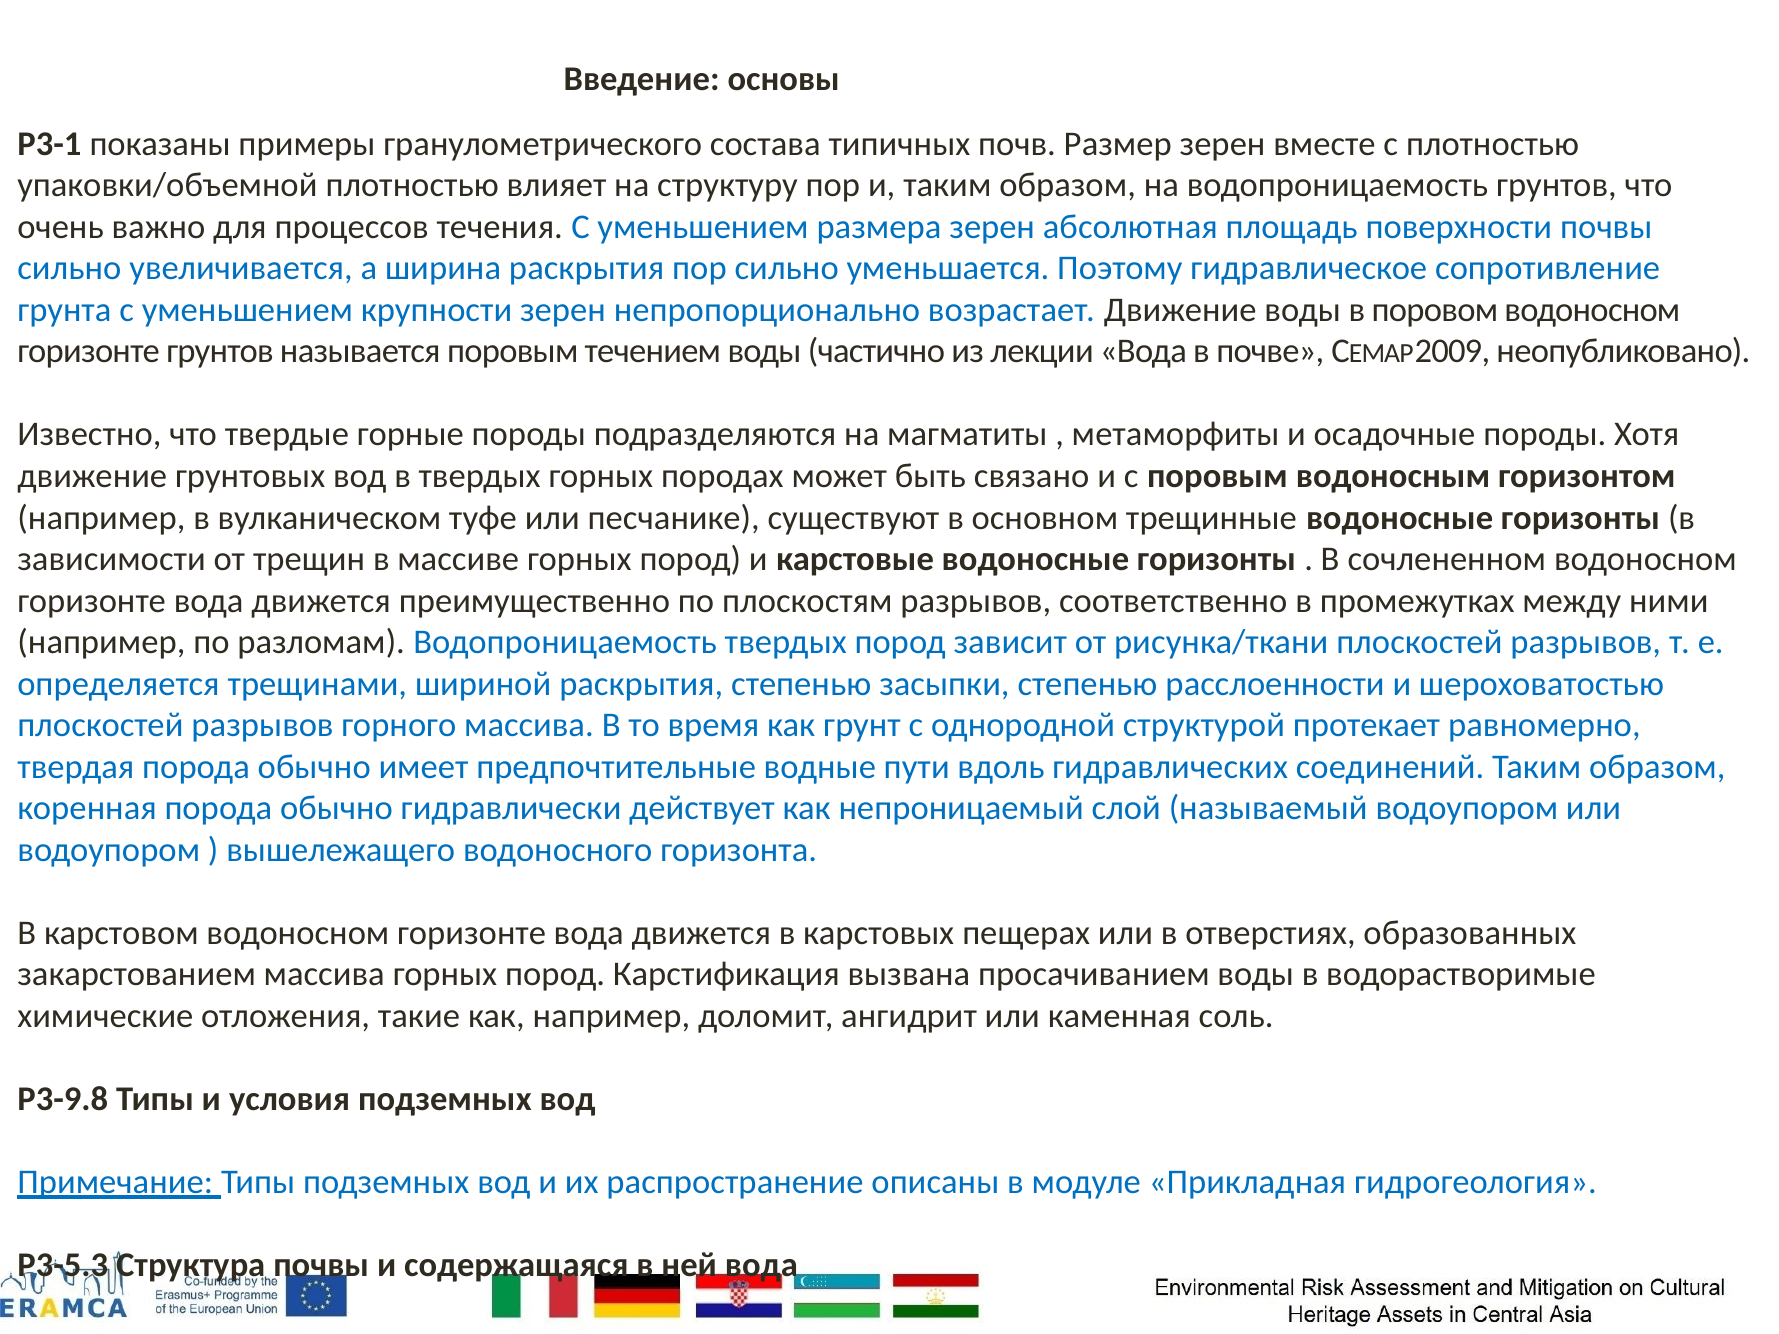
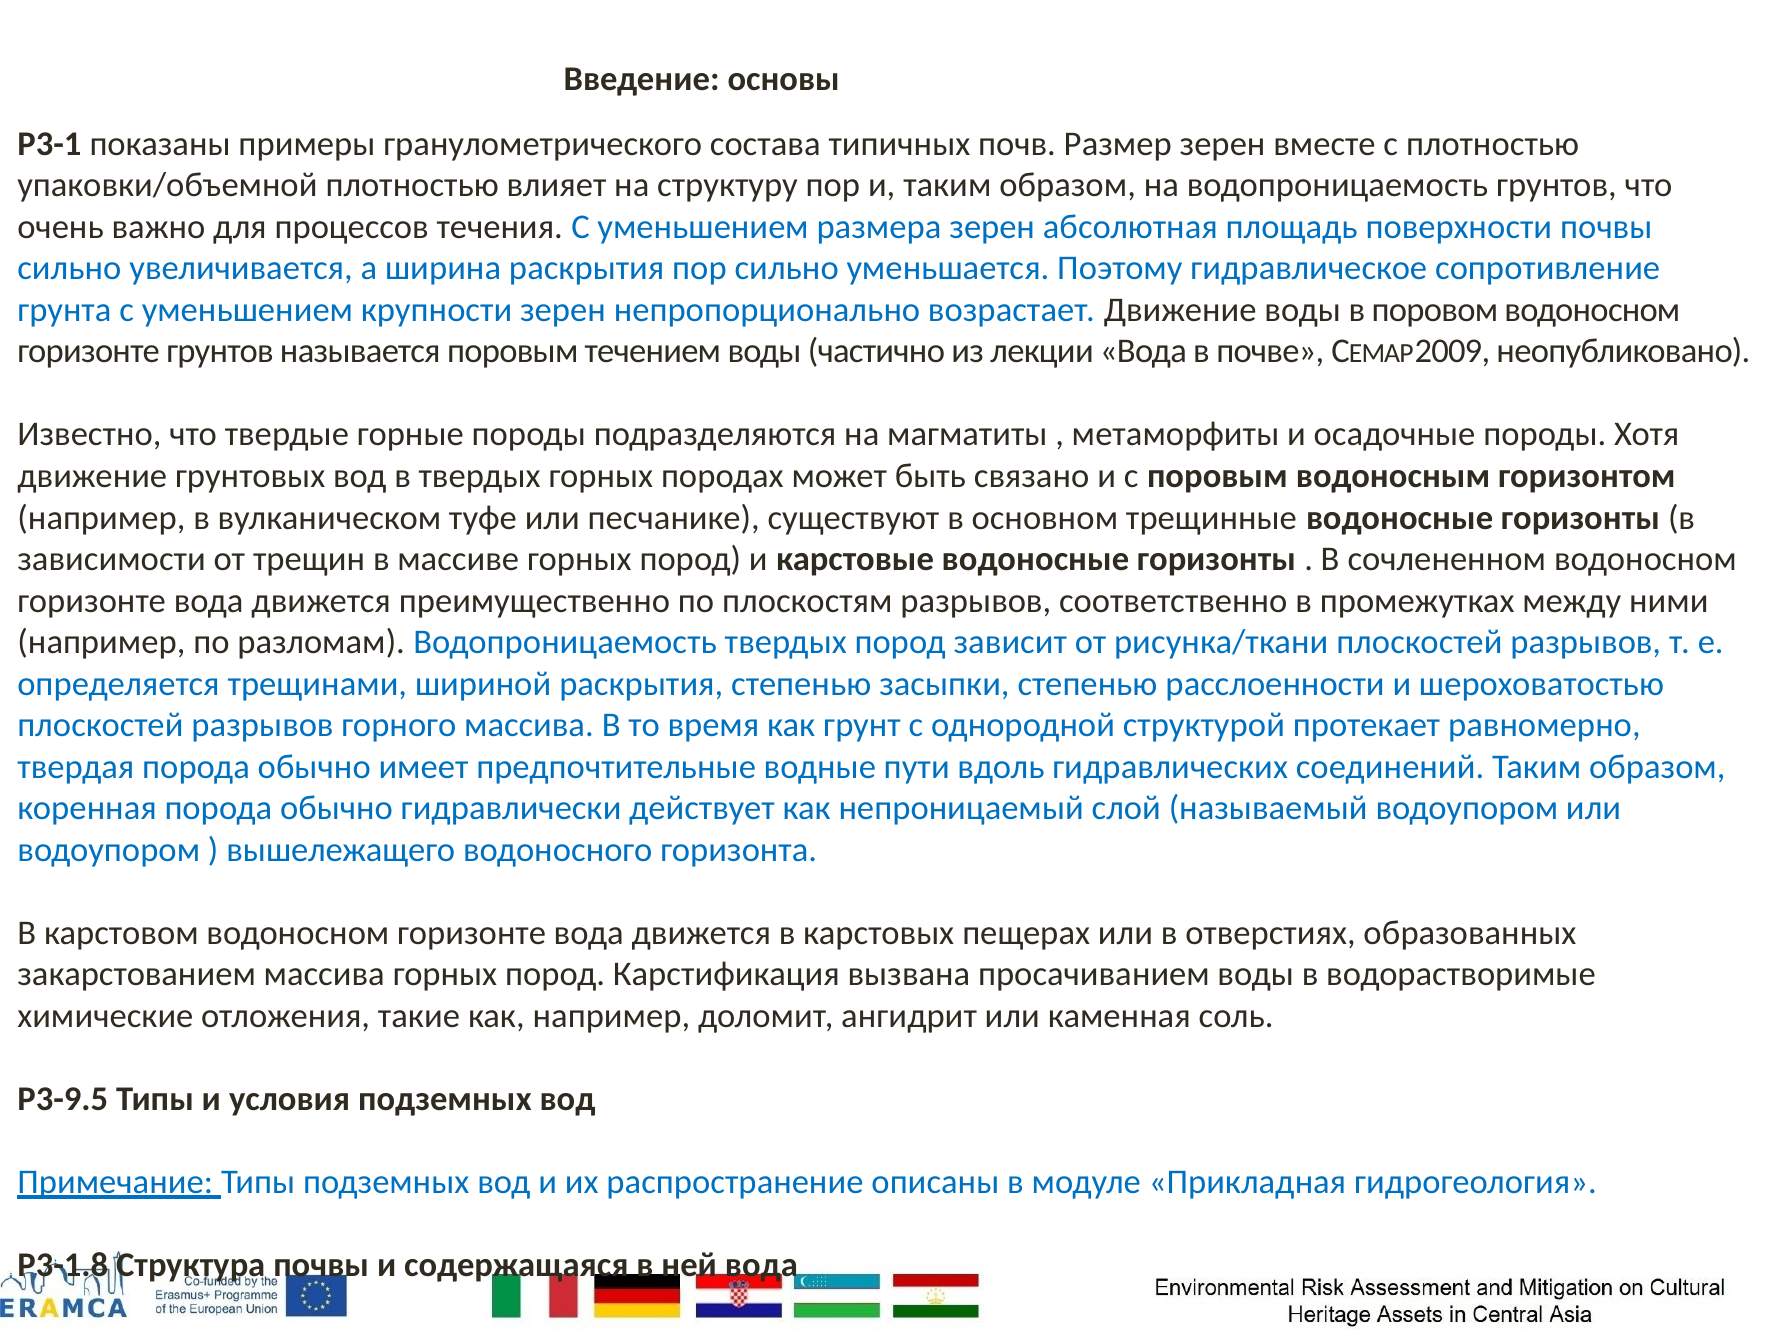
P3-9.8: P3-9.8 -> P3-9.5
P3-5.3: P3-5.3 -> P3-1.8
